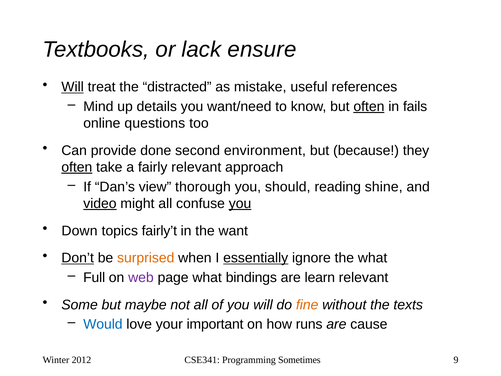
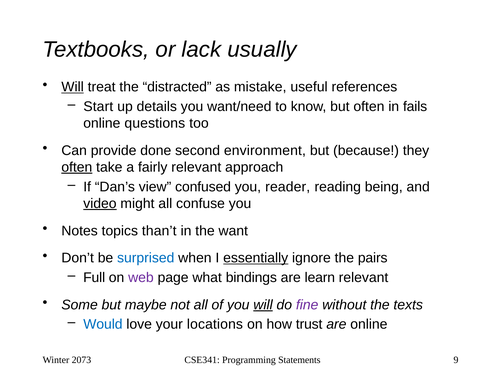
ensure: ensure -> usually
Mind: Mind -> Start
often at (369, 106) underline: present -> none
thorough: thorough -> confused
should: should -> reader
shine: shine -> being
you at (240, 203) underline: present -> none
Down: Down -> Notes
fairly’t: fairly’t -> than’t
Don’t underline: present -> none
surprised colour: orange -> blue
the what: what -> pairs
will at (263, 305) underline: none -> present
fine colour: orange -> purple
important: important -> locations
runs: runs -> trust
are cause: cause -> online
2012: 2012 -> 2073
Sometimes: Sometimes -> Statements
